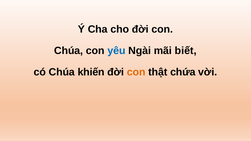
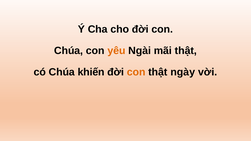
yêu colour: blue -> orange
mãi biết: biết -> thật
chứa: chứa -> ngày
